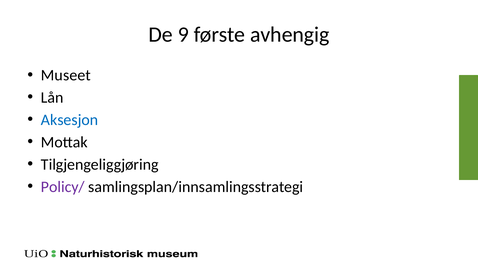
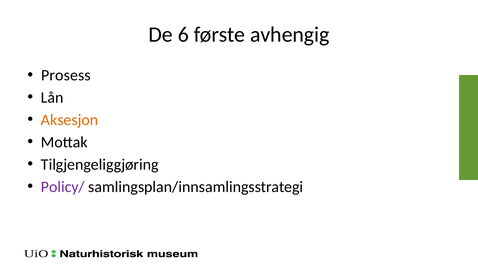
9: 9 -> 6
Museet: Museet -> Prosess
Aksesjon colour: blue -> orange
